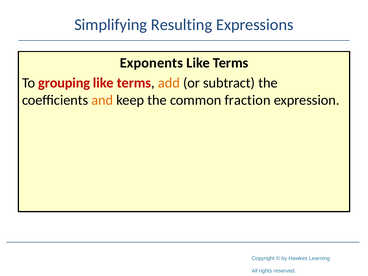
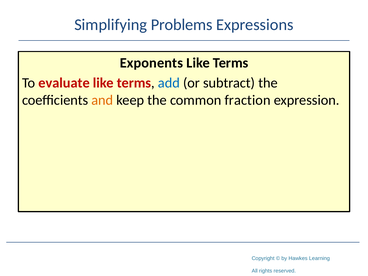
Resulting: Resulting -> Problems
grouping: grouping -> evaluate
add colour: orange -> blue
